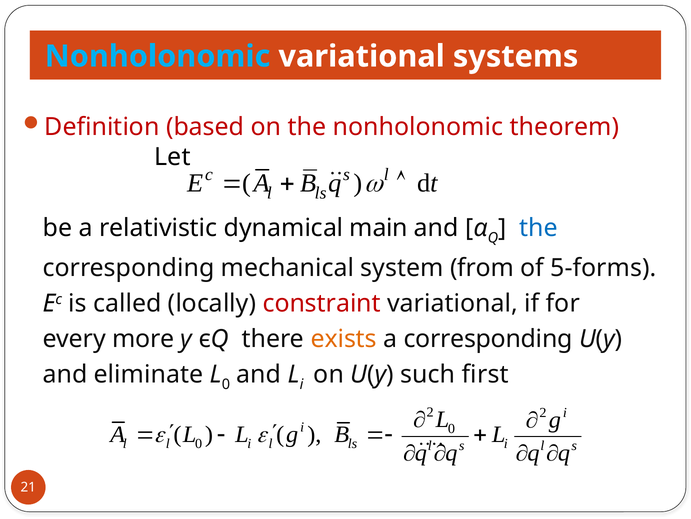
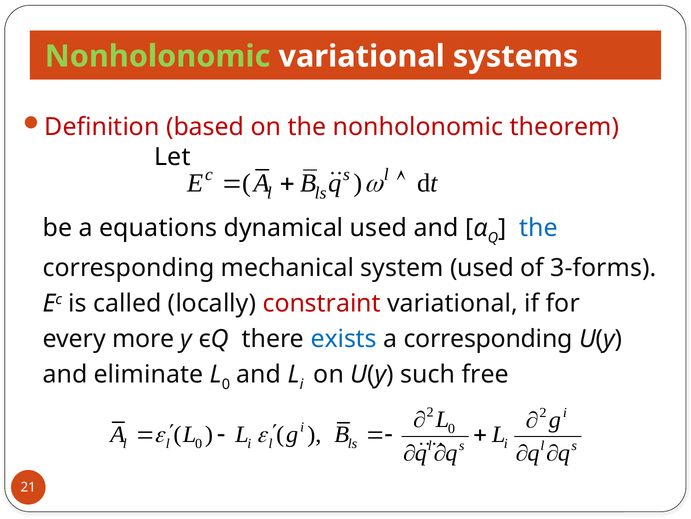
Nonholonomic at (158, 56) colour: light blue -> light green
relativistic: relativistic -> equations
dynamical main: main -> used
system from: from -> used
5-forms: 5-forms -> 3-forms
exists colour: orange -> blue
first: first -> free
